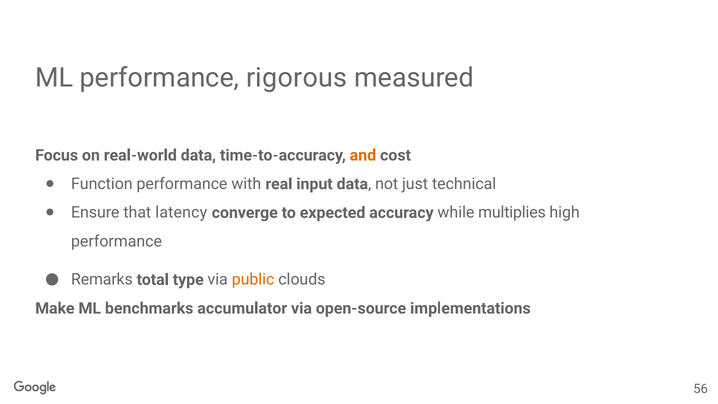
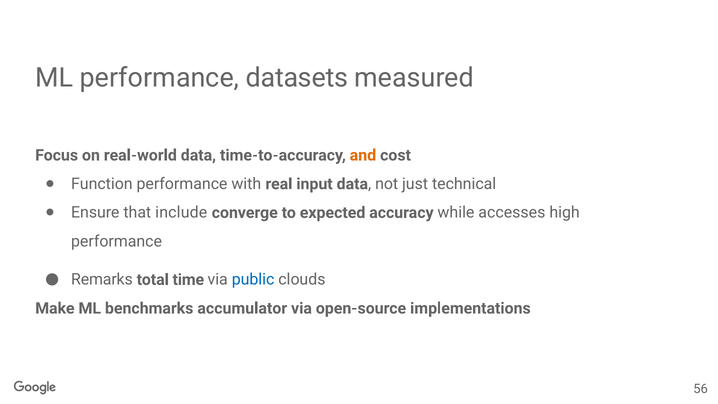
rigorous: rigorous -> datasets
latency: latency -> include
multiplies: multiplies -> accesses
type: type -> time
public colour: orange -> blue
